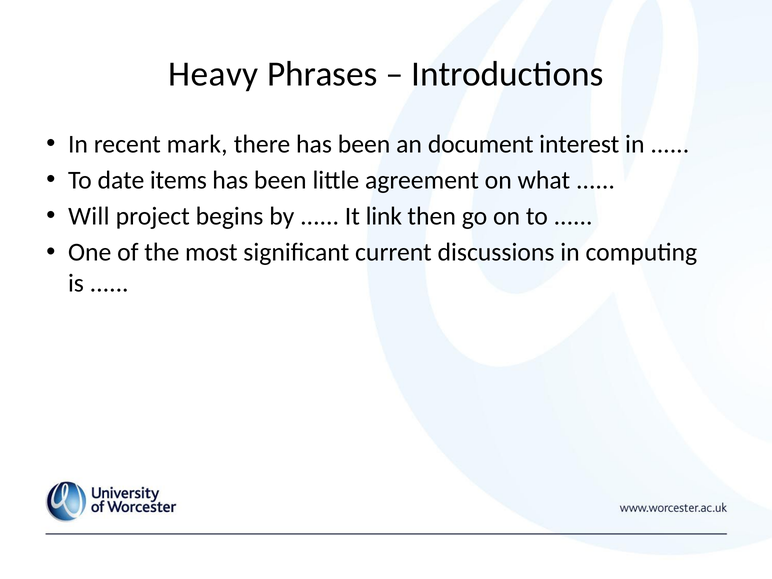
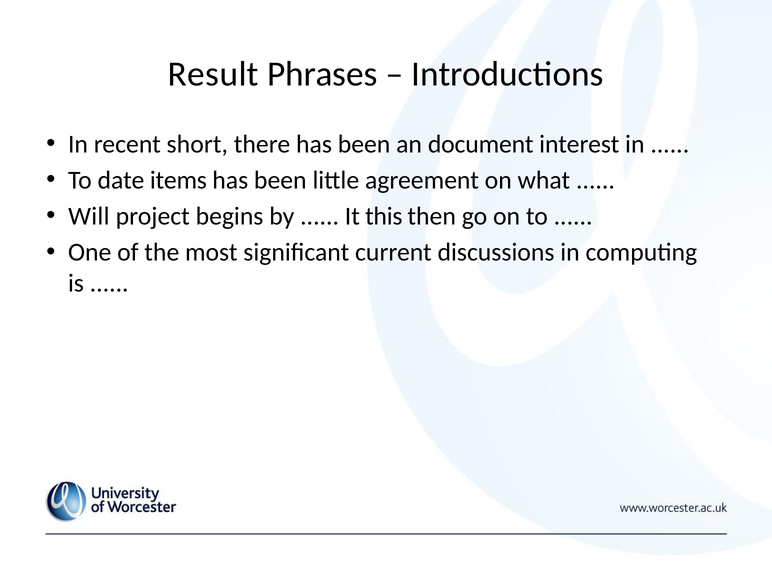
Heavy: Heavy -> Result
mark: mark -> short
link: link -> this
